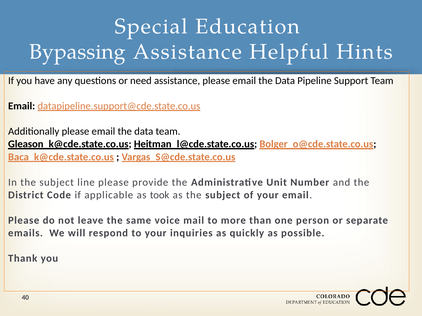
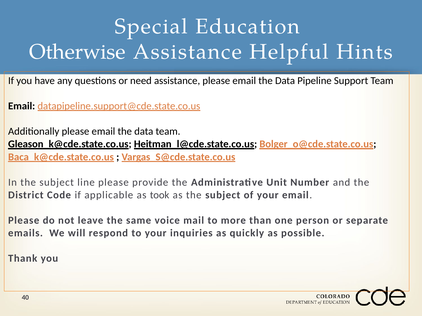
Bypassing: Bypassing -> Otherwise
